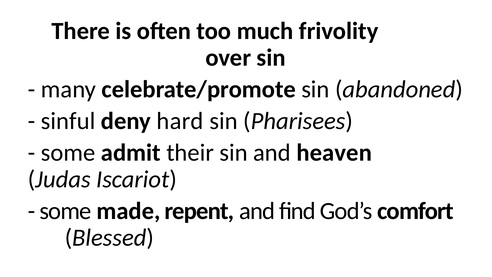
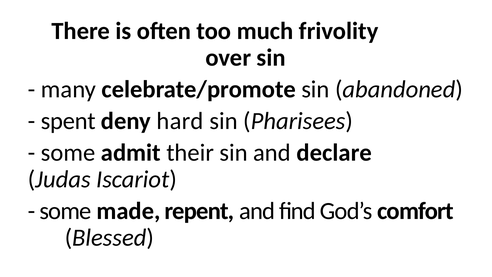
sinful: sinful -> spent
heaven: heaven -> declare
